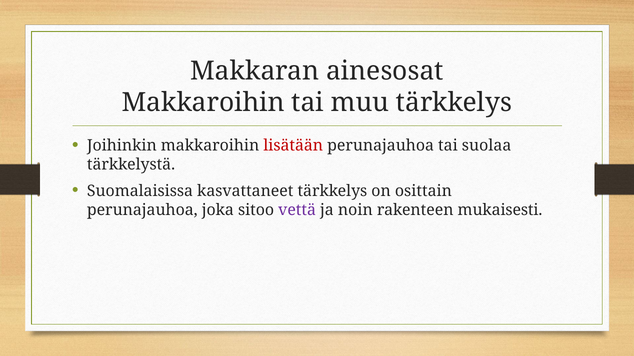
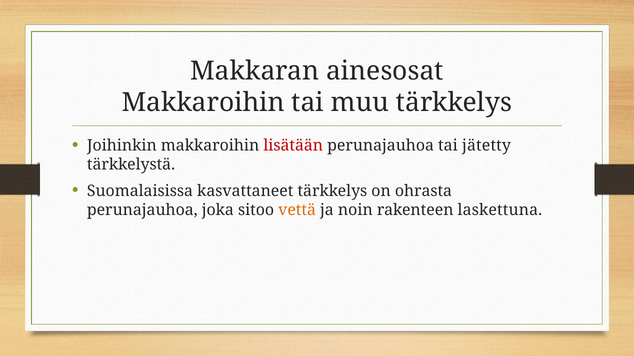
suolaa: suolaa -> jätetty
osittain: osittain -> ohrasta
vettä colour: purple -> orange
mukaisesti: mukaisesti -> laskettuna
